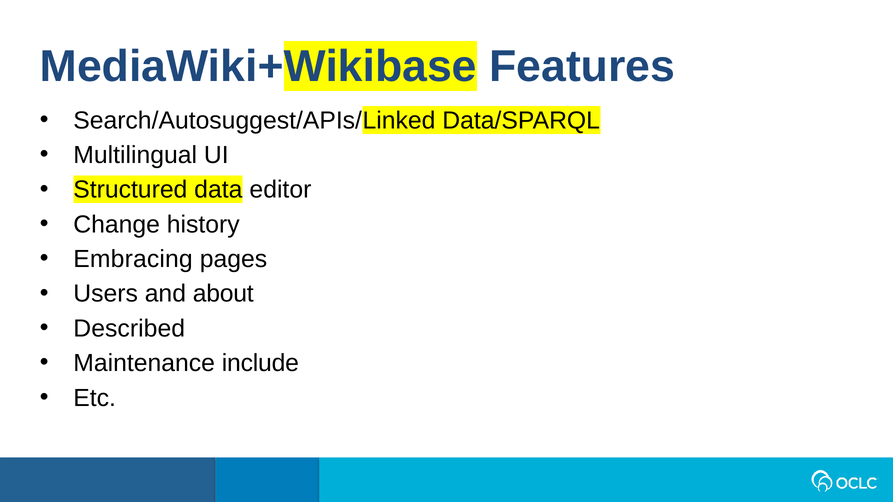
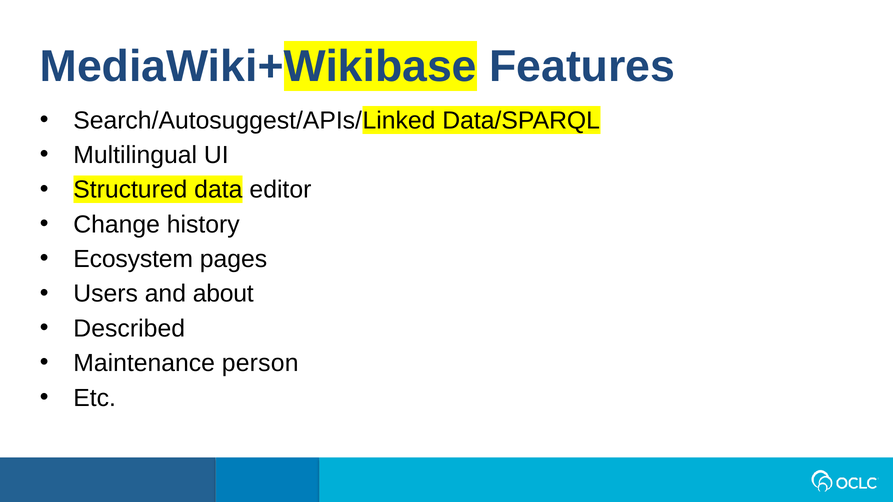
Embracing: Embracing -> Ecosystem
include: include -> person
